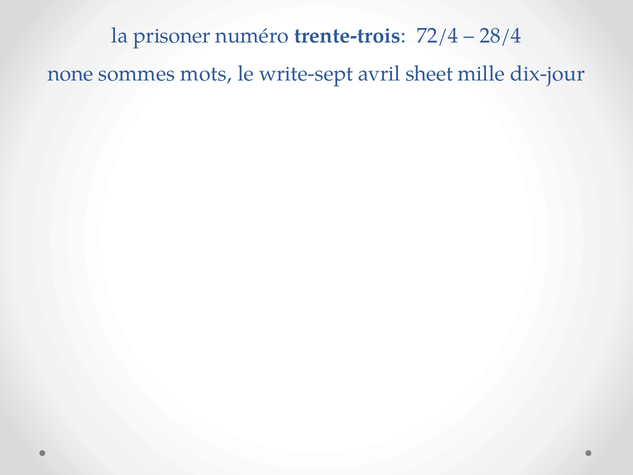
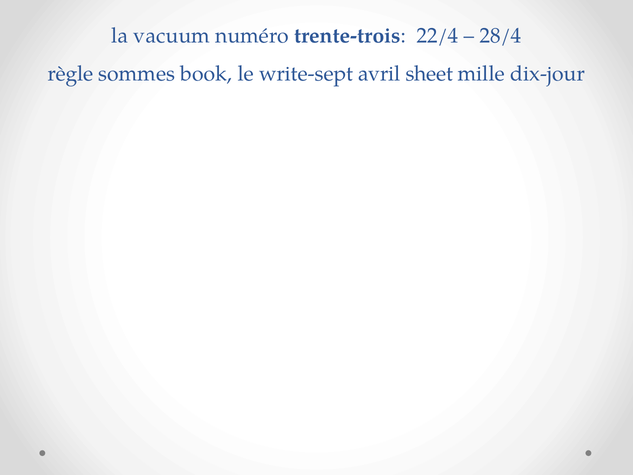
prisoner: prisoner -> vacuum
72/4: 72/4 -> 22/4
none: none -> règle
mots: mots -> book
